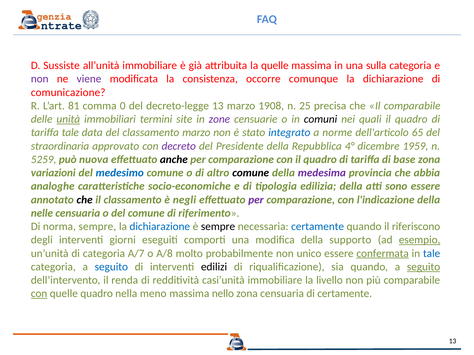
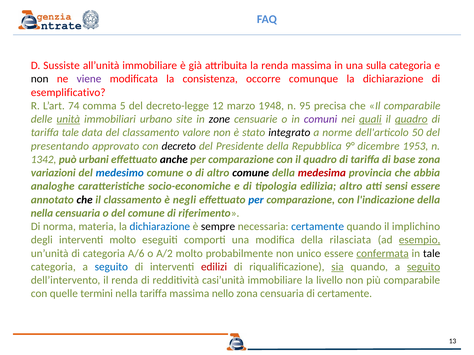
la quelle: quelle -> renda
non at (40, 79) colour: purple -> black
comunicazione: comunicazione -> esemplificativo
81: 81 -> 74
0: 0 -> 5
decreto-legge 13: 13 -> 12
1908: 1908 -> 1948
25: 25 -> 95
termini: termini -> urbano
zone colour: purple -> black
comuni colour: black -> purple
quali underline: none -> present
quadro at (411, 119) underline: none -> present
classamento marzo: marzo -> valore
integrato colour: blue -> black
65: 65 -> 50
straordinaria: straordinaria -> presentando
decreto colour: purple -> black
4°: 4° -> 9°
1959: 1959 -> 1953
5259: 5259 -> 1342
nuova: nuova -> urbani
medesima colour: purple -> red
edilizia della: della -> altro
sono: sono -> sensi
per at (256, 200) colour: purple -> blue
nelle at (42, 213): nelle -> nella
norma sempre: sempre -> materia
riferiscono: riferiscono -> implichino
interventi giorni: giorni -> molto
supporto: supporto -> rilasciata
A/7: A/7 -> A/6
A/8: A/8 -> A/2
tale at (432, 254) colour: blue -> black
edilizi colour: black -> red
sia underline: none -> present
con at (39, 294) underline: present -> none
quelle quadro: quadro -> termini
nella meno: meno -> tariffa
